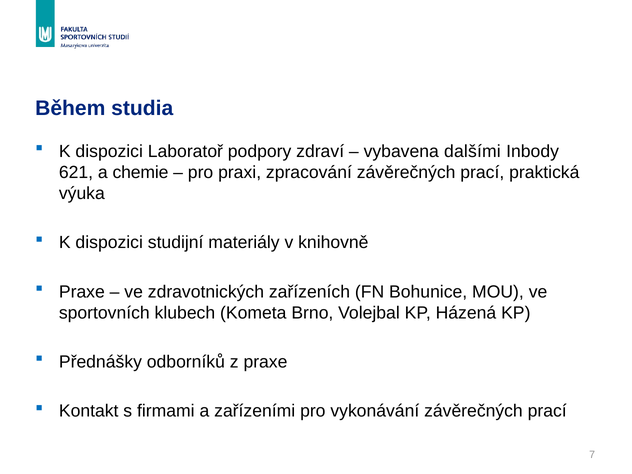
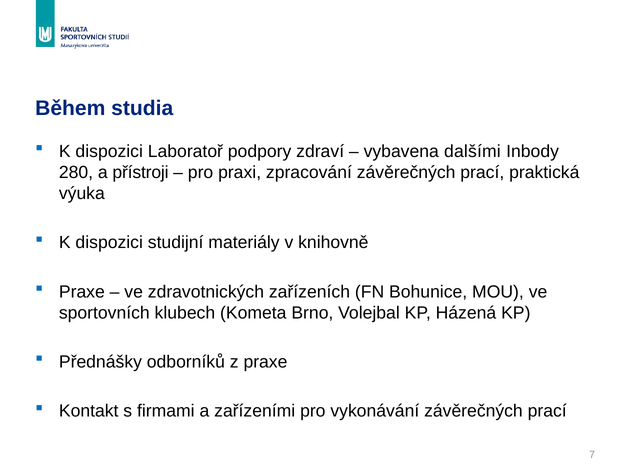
621: 621 -> 280
chemie: chemie -> přístroji
